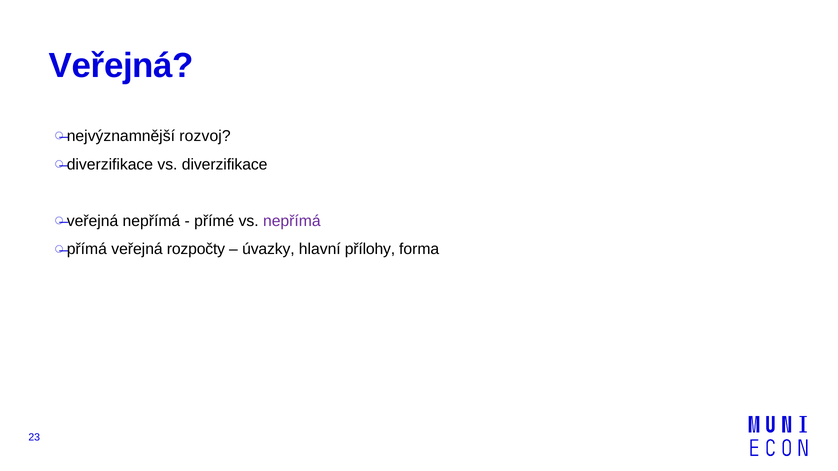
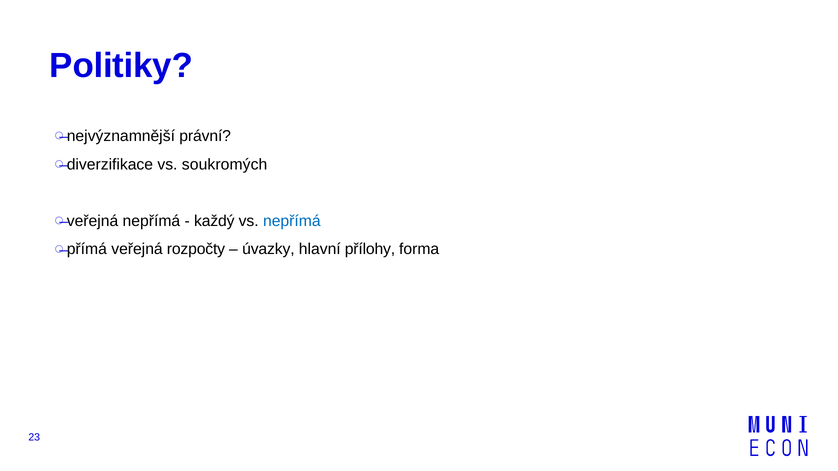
Veřejná at (121, 66): Veřejná -> Politiky
rozvoj: rozvoj -> právní
diverzifikace: diverzifikace -> soukromých
přímé: přímé -> každý
nepřímá at (292, 221) colour: purple -> blue
